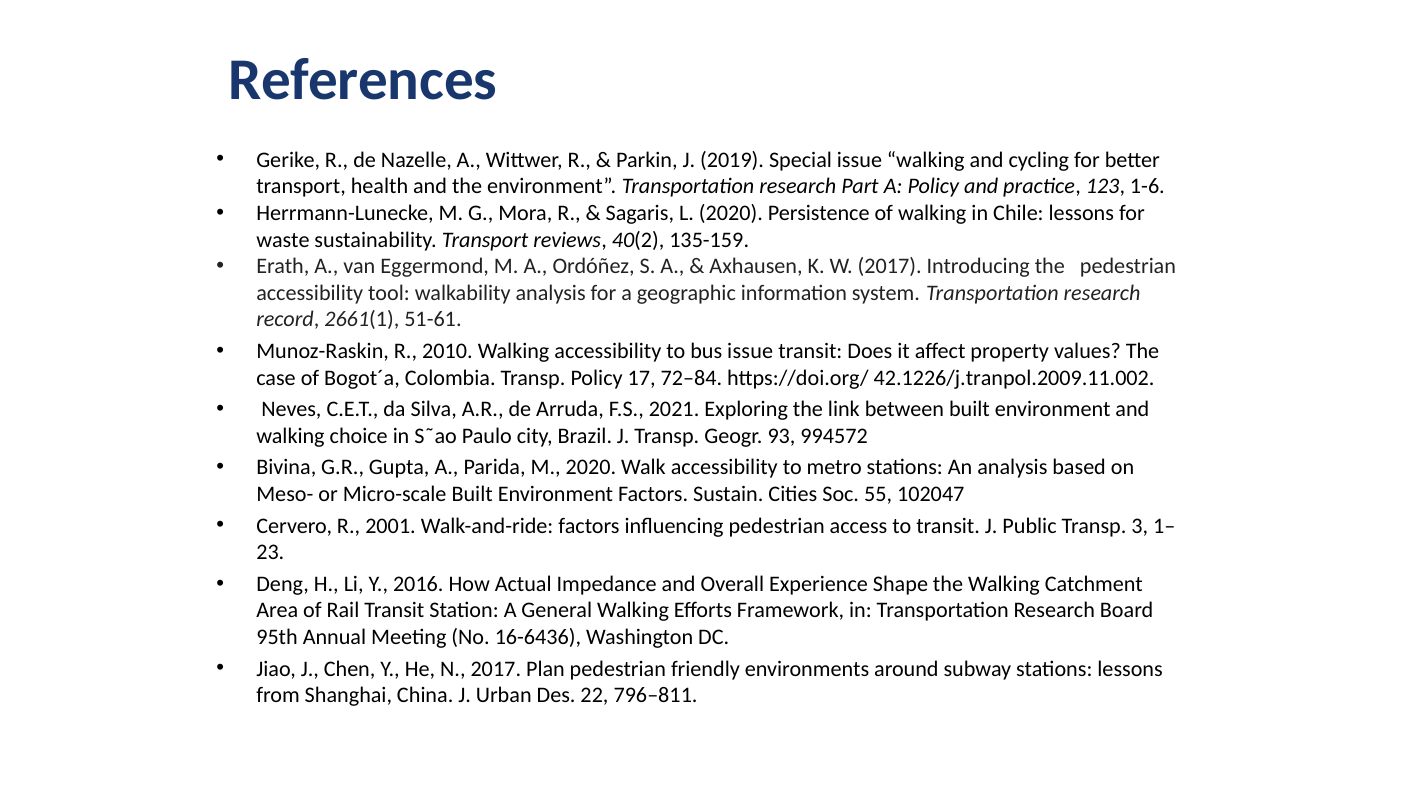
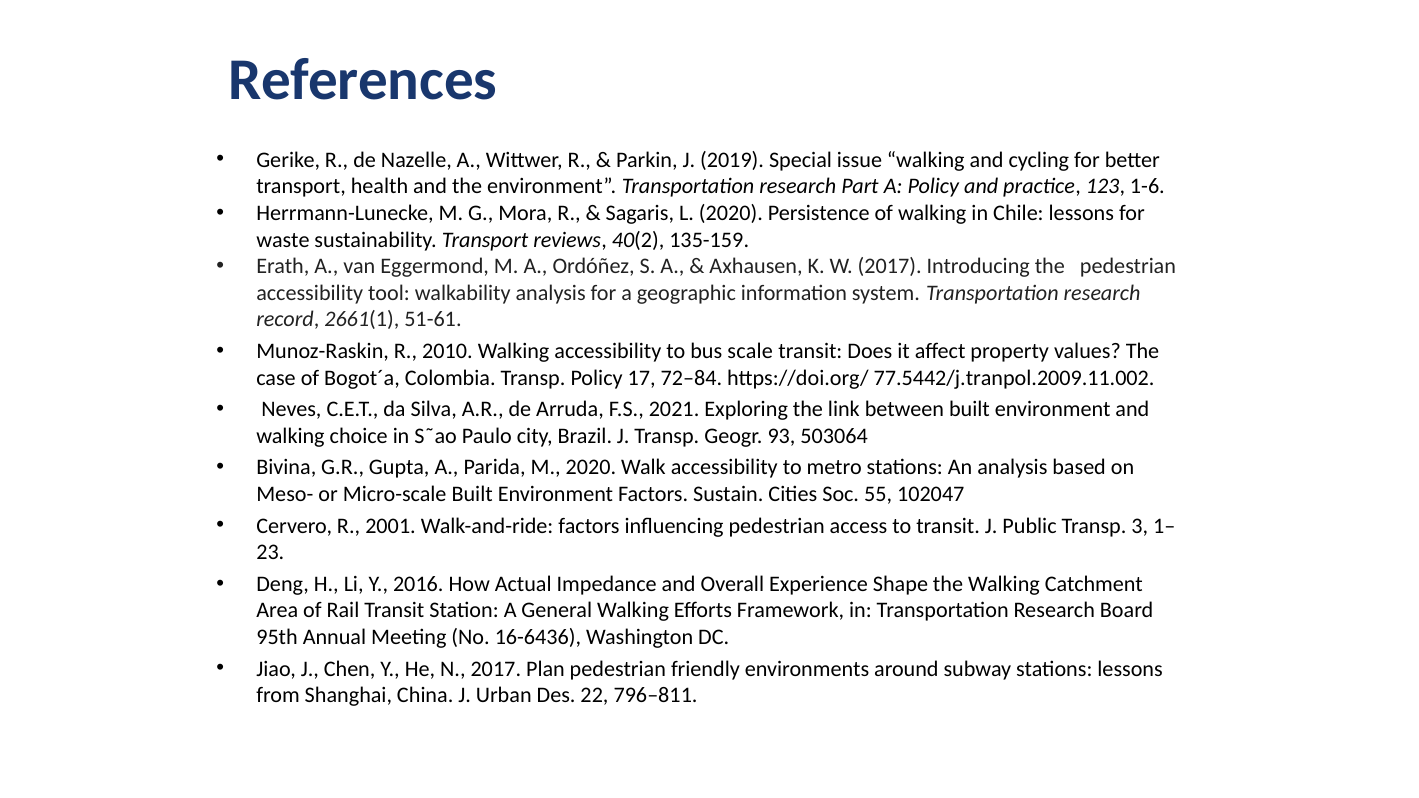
bus issue: issue -> scale
42.1226/j.tranpol.2009.11.002: 42.1226/j.tranpol.2009.11.002 -> 77.5442/j.tranpol.2009.11.002
994572: 994572 -> 503064
